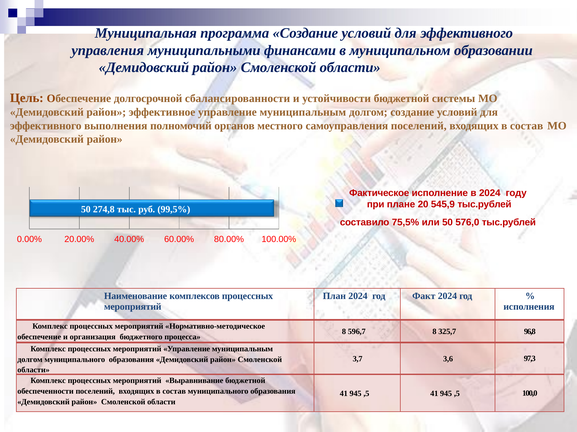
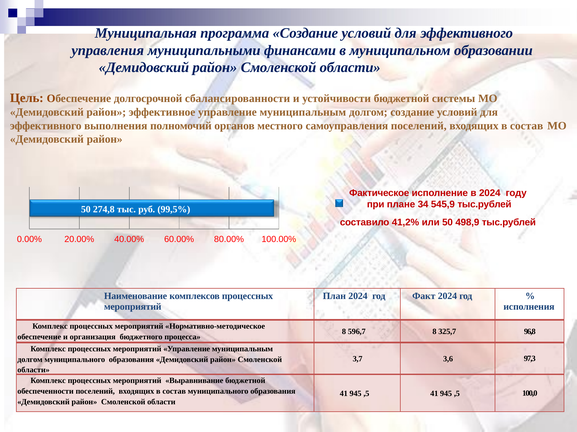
20: 20 -> 34
75,5%: 75,5% -> 41,2%
576,0: 576,0 -> 498,9
